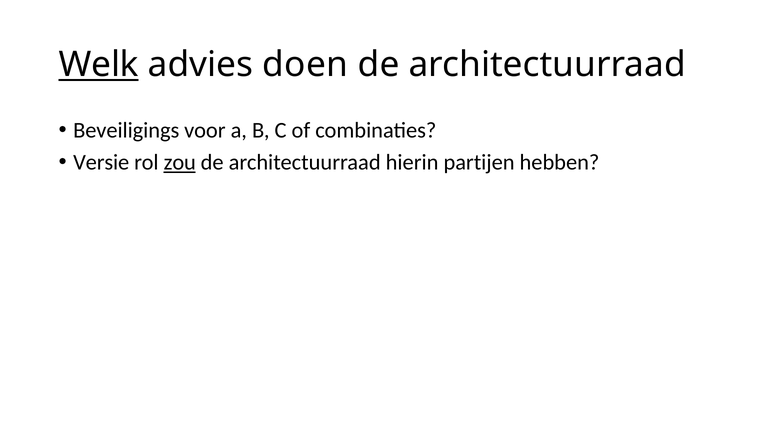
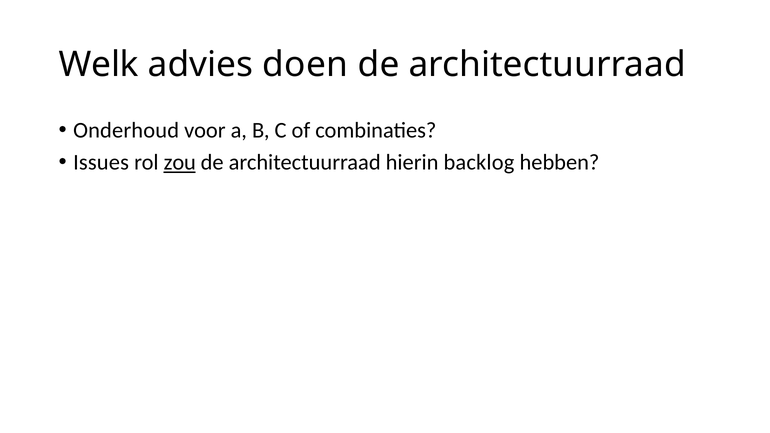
Welk underline: present -> none
Beveiligings: Beveiligings -> Onderhoud
Versie: Versie -> Issues
partijen: partijen -> backlog
